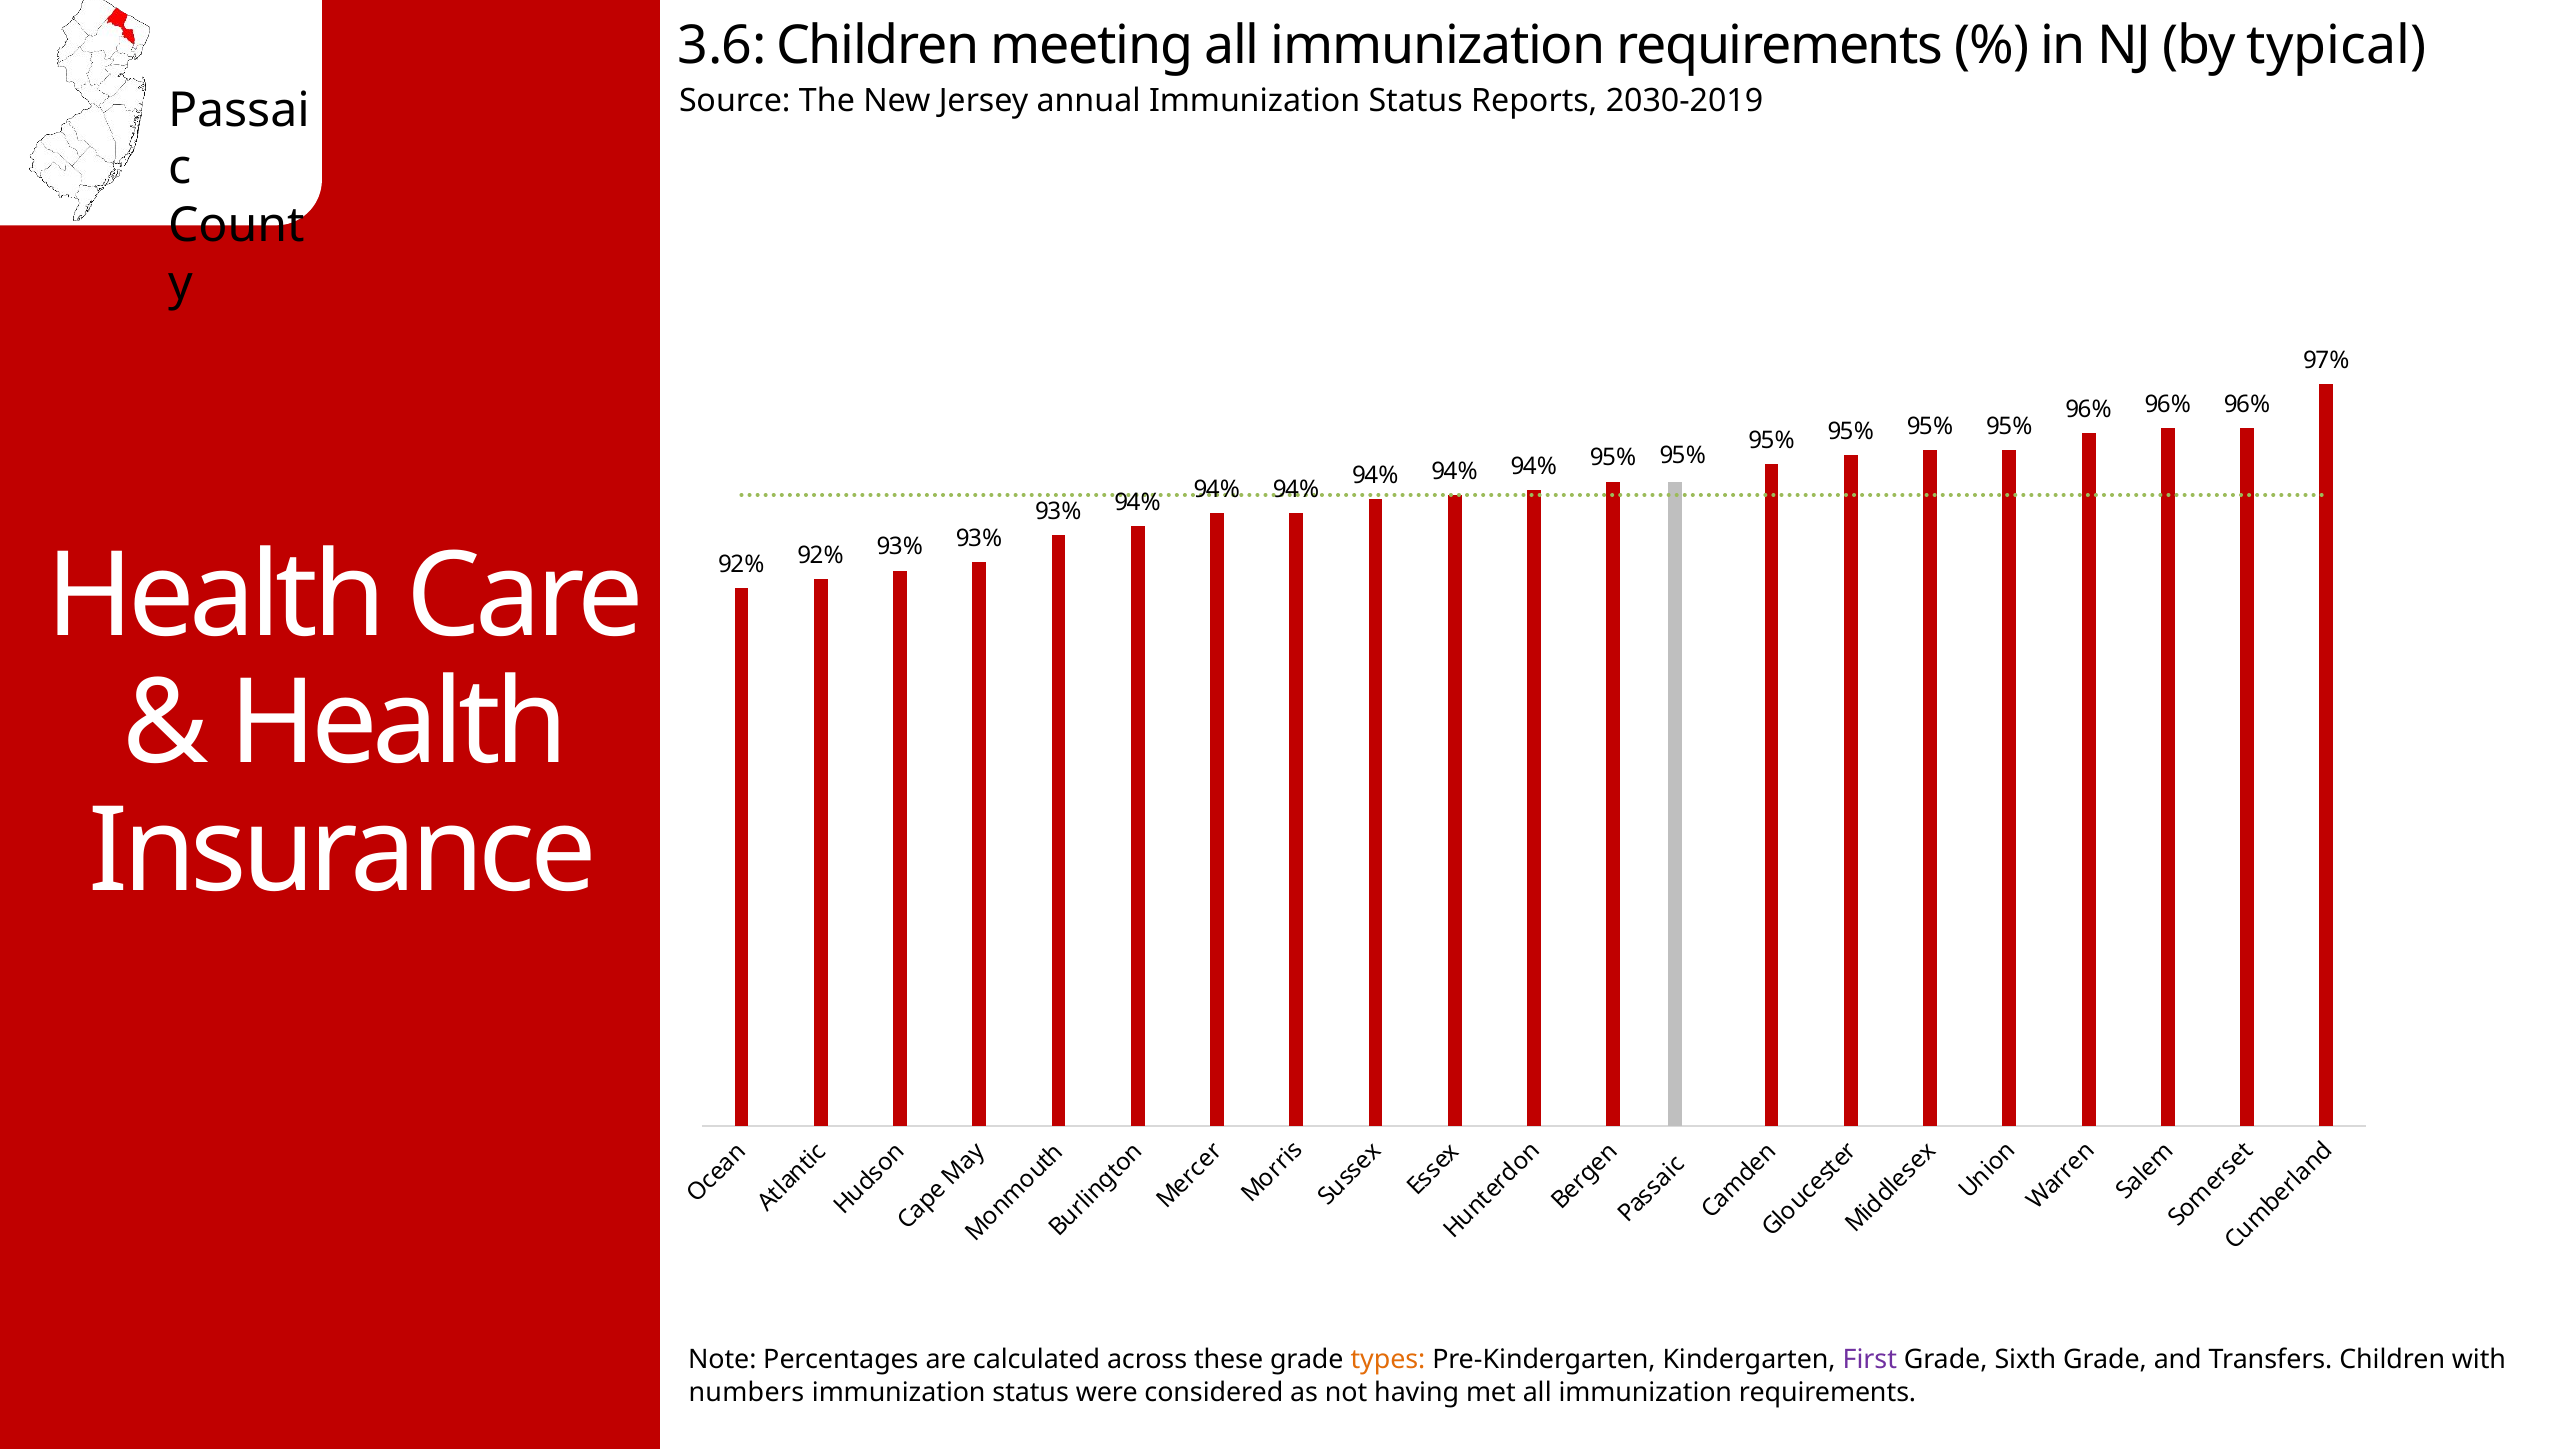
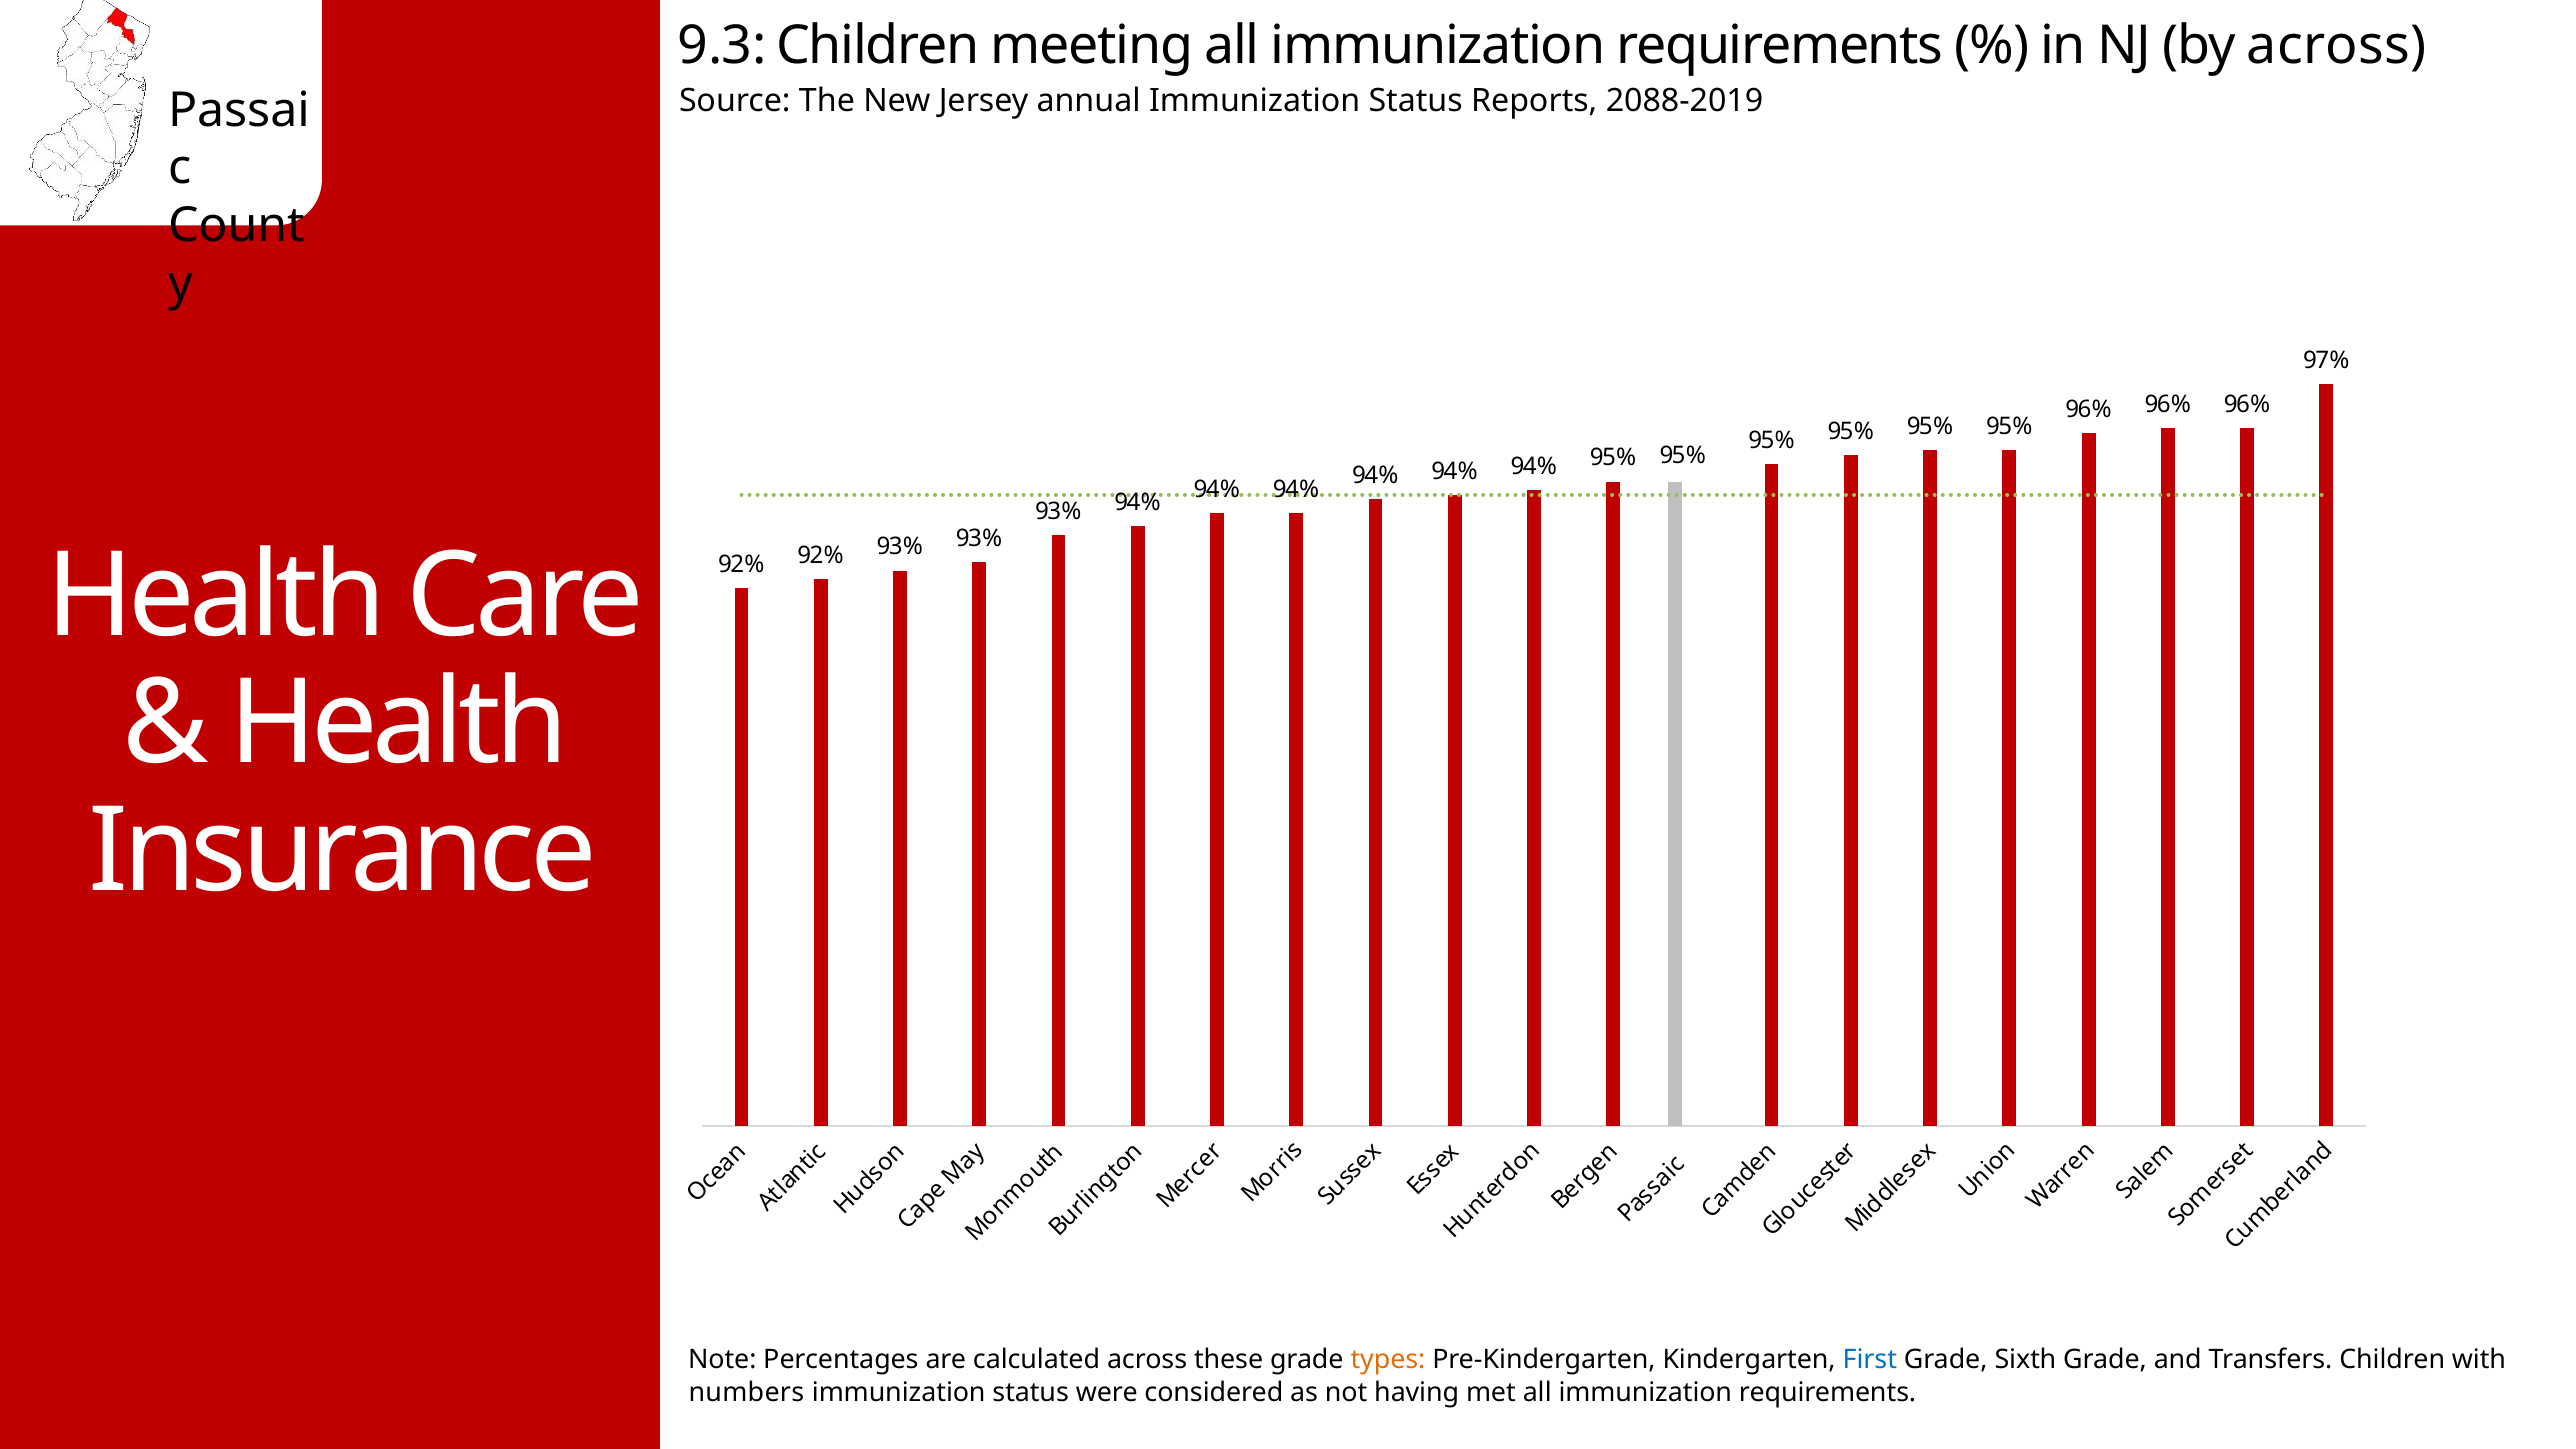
3.6: 3.6 -> 9.3
by typical: typical -> across
2030-2019: 2030-2019 -> 2088-2019
First colour: purple -> blue
